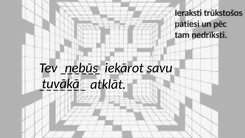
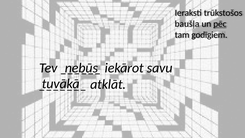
patiesi: patiesi -> baušļa
pēc underline: none -> present
nedrīksti: nedrīksti -> godīgiem
